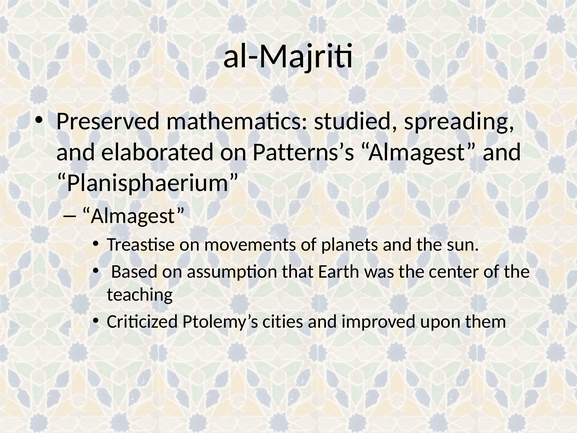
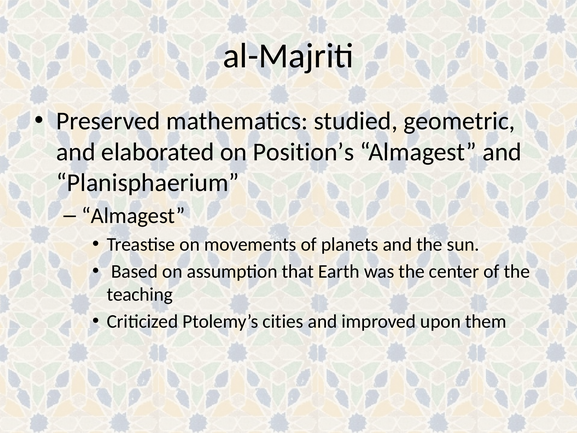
spreading: spreading -> geometric
Patterns’s: Patterns’s -> Position’s
